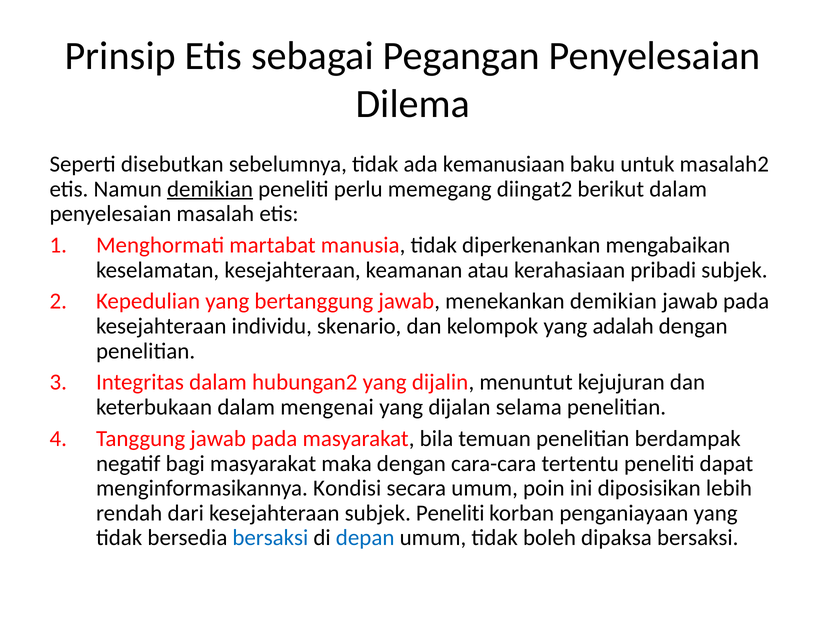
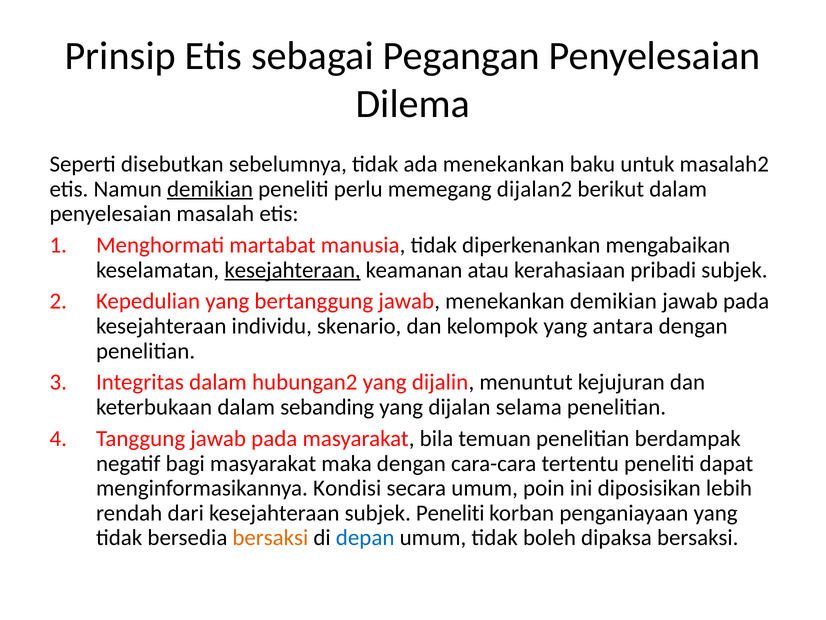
ada kemanusiaan: kemanusiaan -> menekankan
diingat2: diingat2 -> dijalan2
kesejahteraan at (293, 270) underline: none -> present
adalah: adalah -> antara
mengenai: mengenai -> sebanding
bersaksi at (270, 537) colour: blue -> orange
